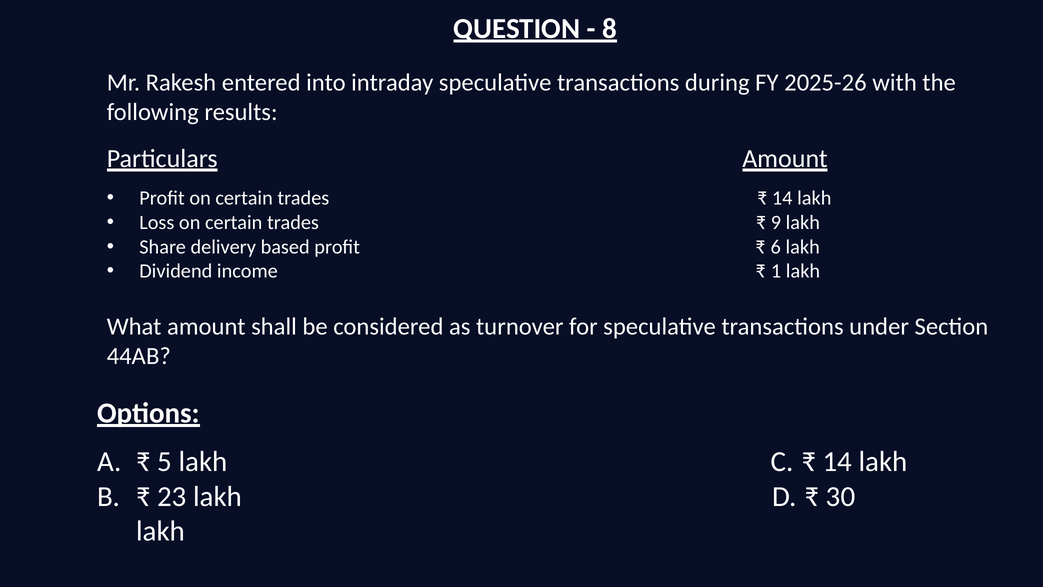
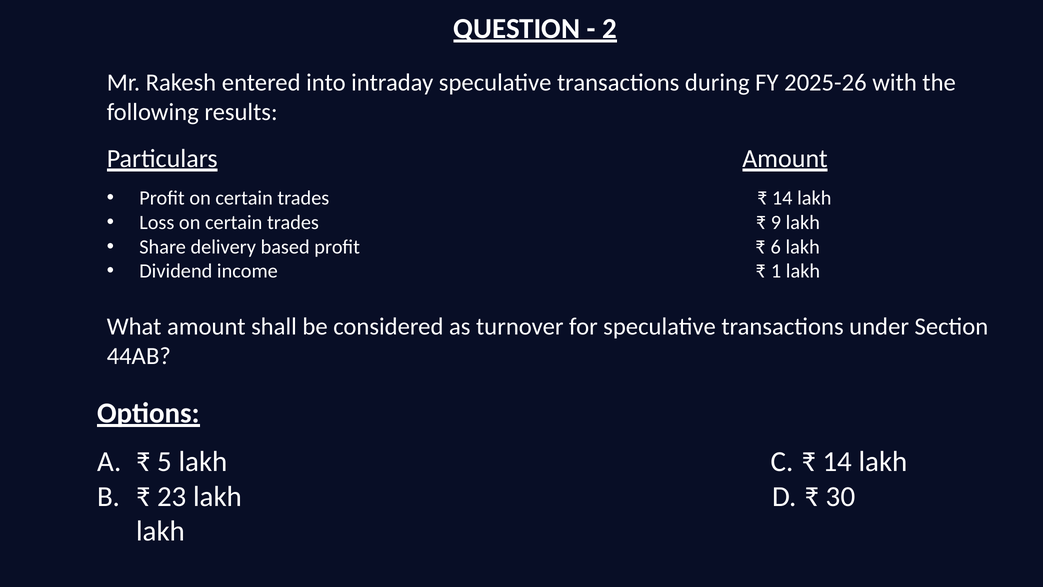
8: 8 -> 2
